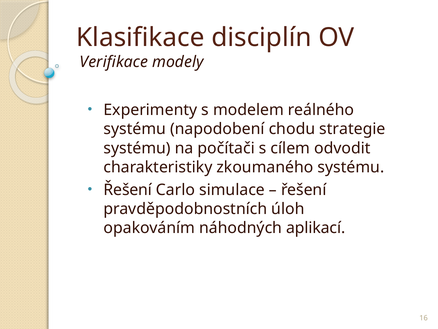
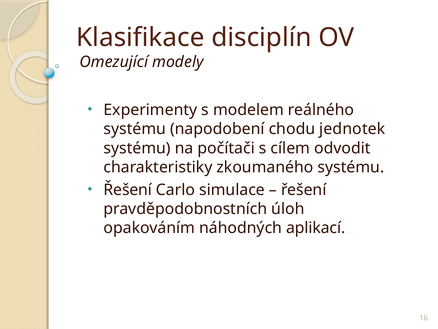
Verifikace: Verifikace -> Omezující
strategie: strategie -> jednotek
